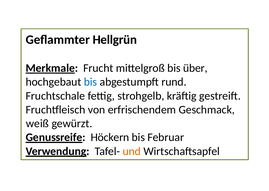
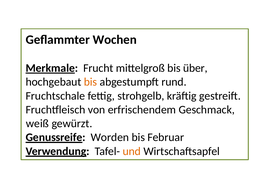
Hellgrün: Hellgrün -> Wochen
bis at (90, 82) colour: blue -> orange
Höckern: Höckern -> Worden
